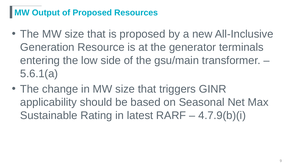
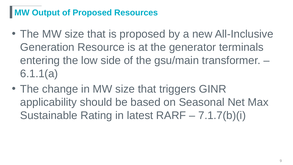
5.6.1(a: 5.6.1(a -> 6.1.1(a
4.7.9(b)(i: 4.7.9(b)(i -> 7.1.7(b)(i
